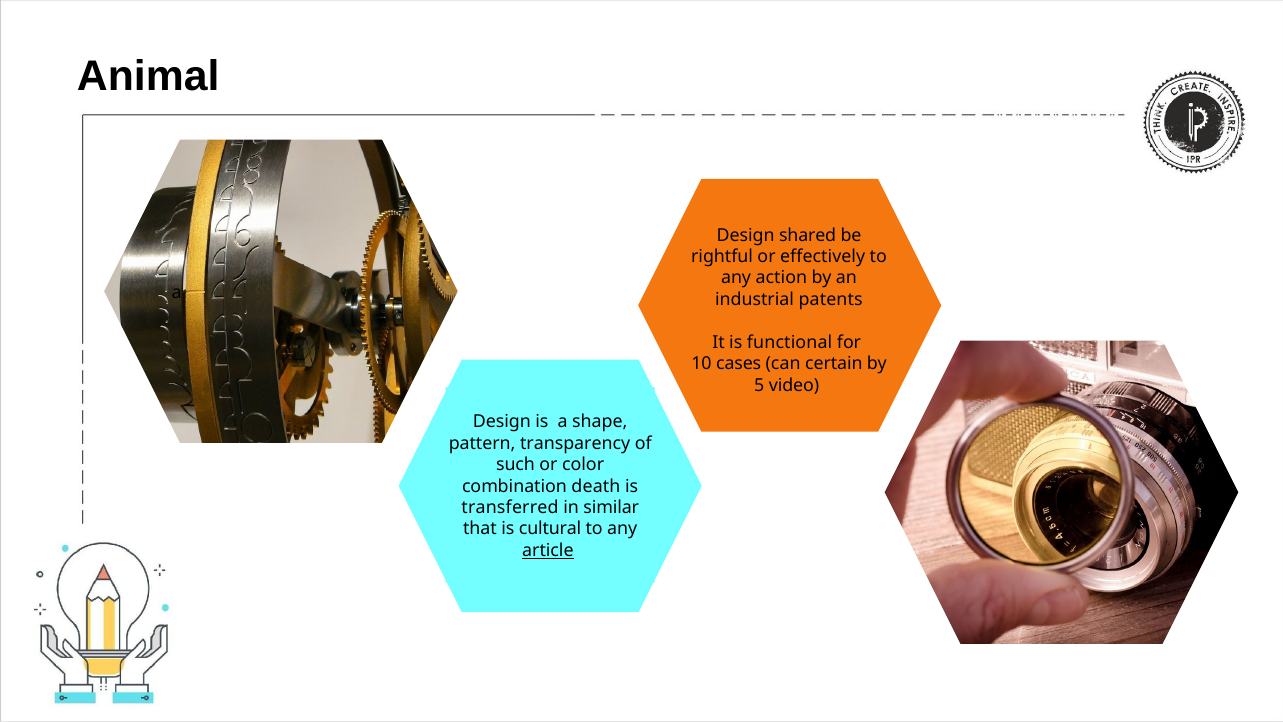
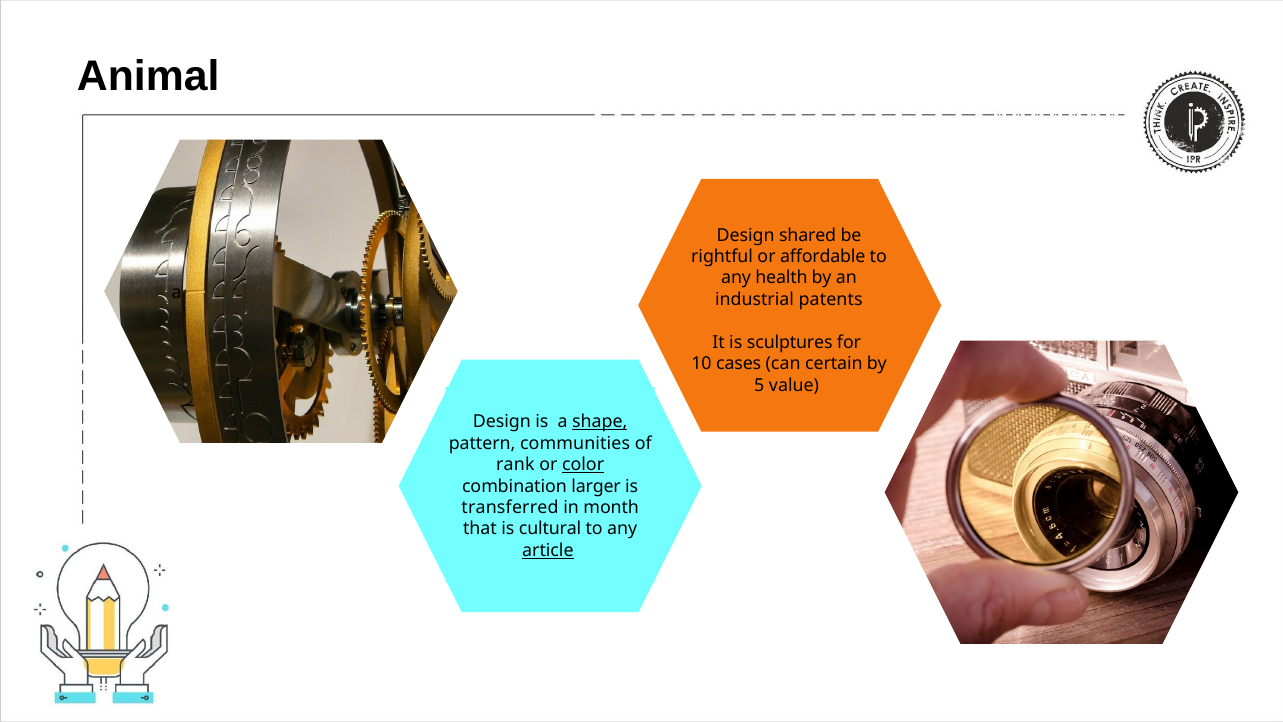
effectively: effectively -> affordable
action: action -> health
functional: functional -> sculptures
video: video -> value
shape underline: none -> present
transparency: transparency -> communities
such: such -> rank
color underline: none -> present
death: death -> larger
similar: similar -> month
